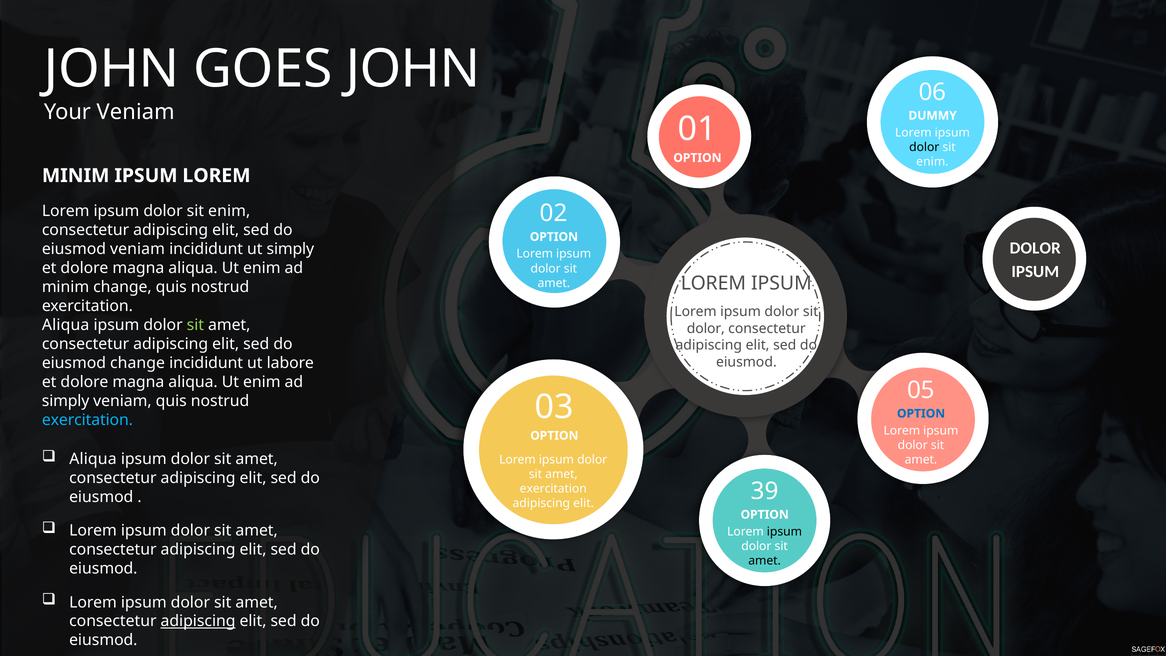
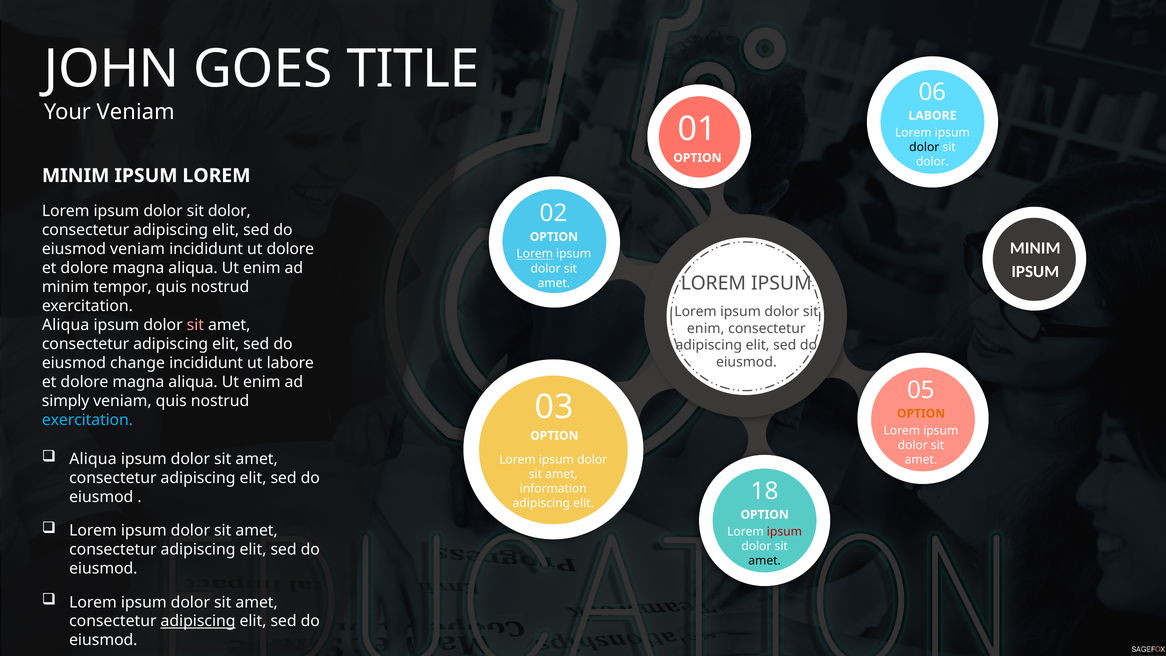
GOES JOHN: JOHN -> TITLE
DUMMY at (933, 116): DUMMY -> LABORE
enim at (932, 162): enim -> dolor
enim at (229, 211): enim -> dolor
DOLOR at (1035, 248): DOLOR -> MINIM
ut simply: simply -> dolore
Lorem at (535, 254) underline: none -> present
minim change: change -> tempor
sit at (195, 325) colour: light green -> pink
dolor at (706, 328): dolor -> enim
OPTION at (921, 413) colour: blue -> orange
exercitation at (553, 489): exercitation -> information
39: 39 -> 18
ipsum at (784, 532) colour: black -> red
